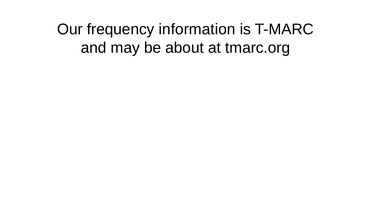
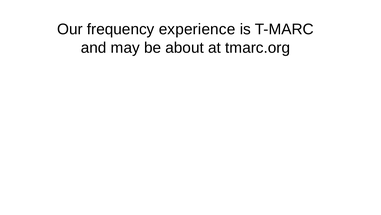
information: information -> experience
